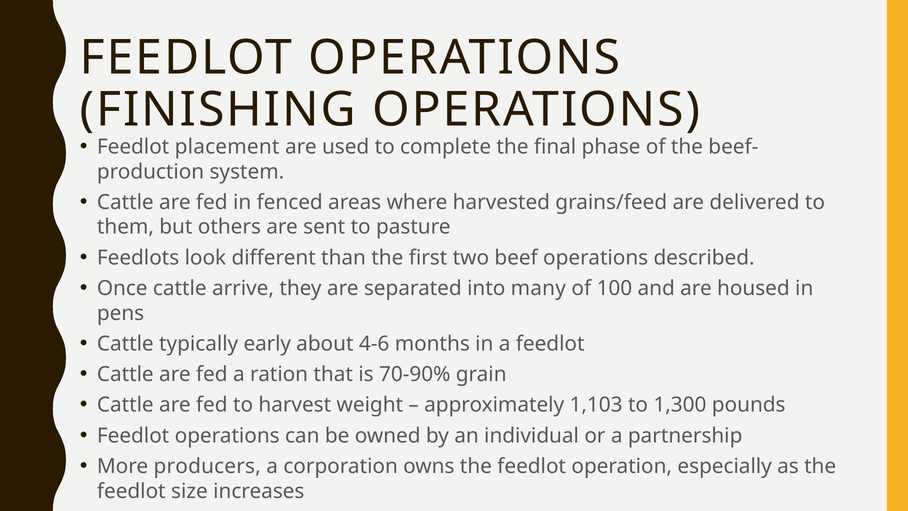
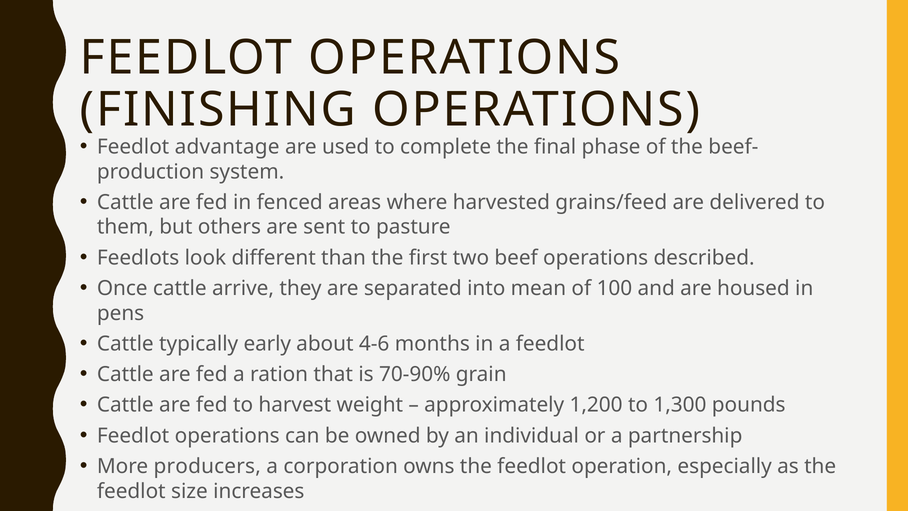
placement: placement -> advantage
many: many -> mean
1,103: 1,103 -> 1,200
